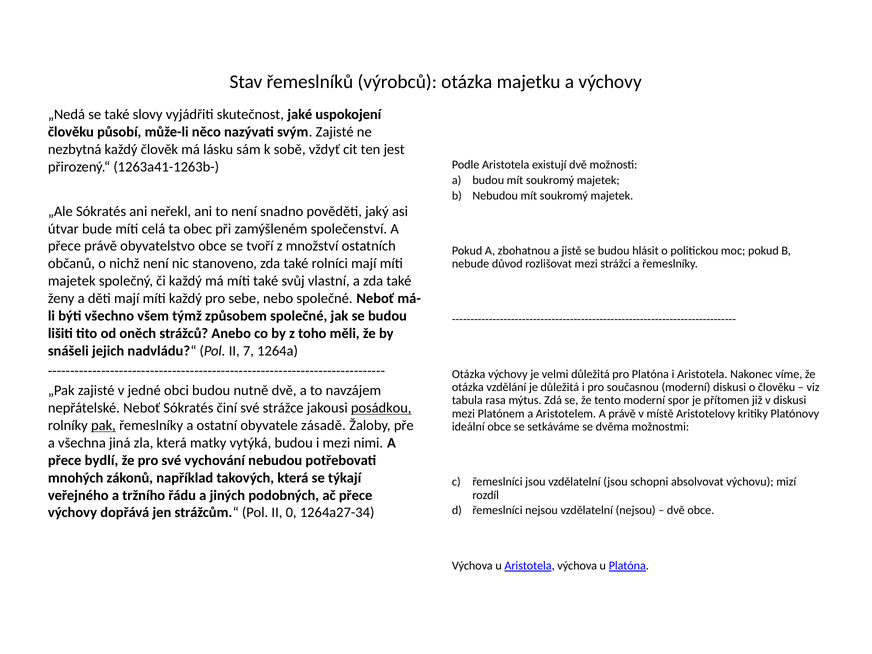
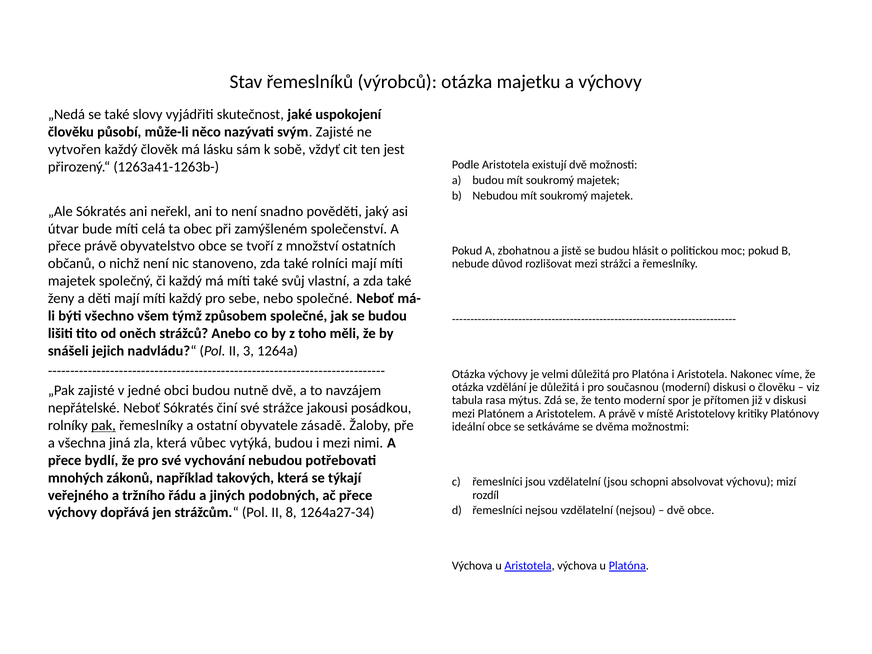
nezbytná: nezbytná -> vytvořen
7: 7 -> 3
posádkou underline: present -> none
matky: matky -> vůbec
0: 0 -> 8
